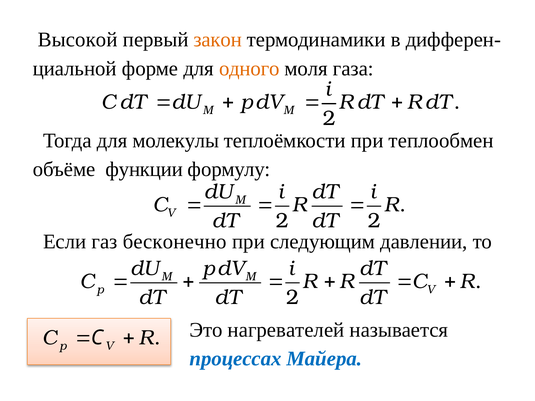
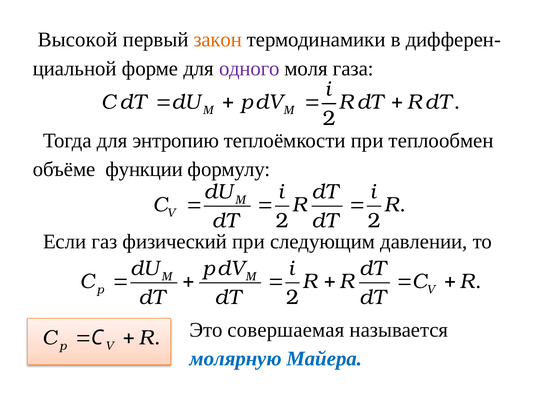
одного colour: orange -> purple
молекулы: молекулы -> энтропию
бесконечно: бесконечно -> физический
нагревателей: нагревателей -> совершаемая
процессах: процессах -> молярную
